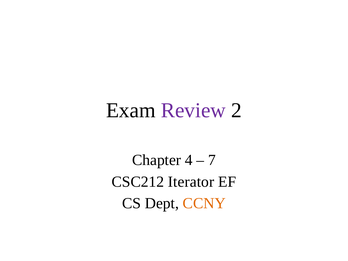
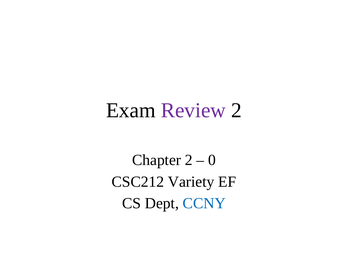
Chapter 4: 4 -> 2
7: 7 -> 0
Iterator: Iterator -> Variety
CCNY colour: orange -> blue
